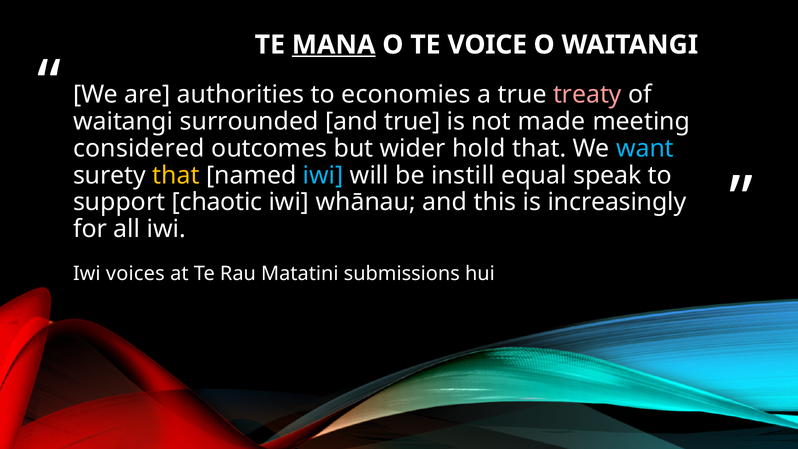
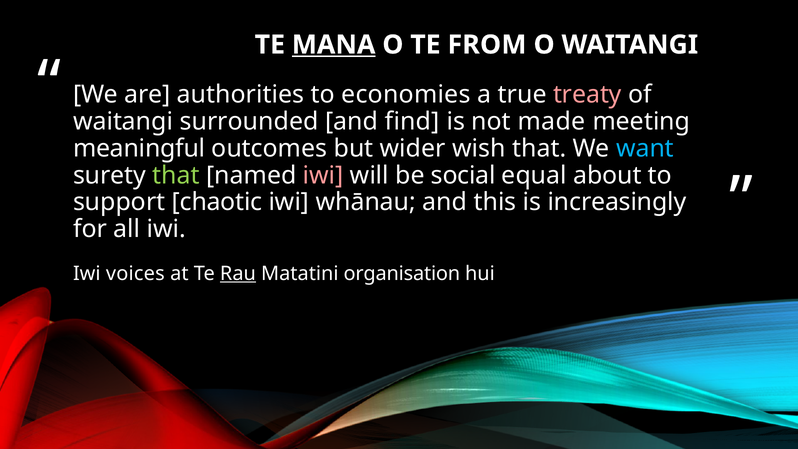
VOICE: VOICE -> FROM
and true: true -> find
considered: considered -> meaningful
hold: hold -> wish
that at (176, 175) colour: yellow -> light green
iwi at (323, 175) colour: light blue -> pink
instill: instill -> social
speak: speak -> about
Rau underline: none -> present
submissions: submissions -> organisation
